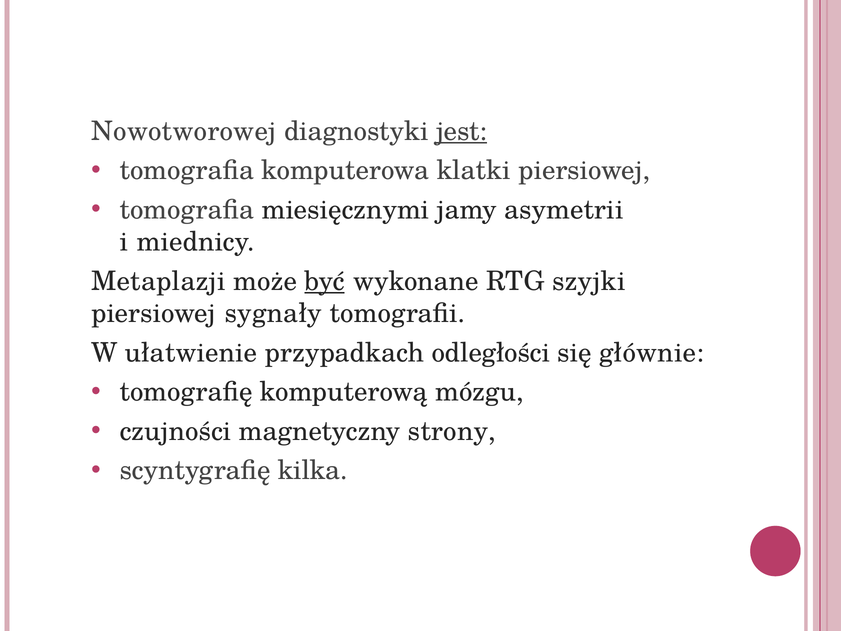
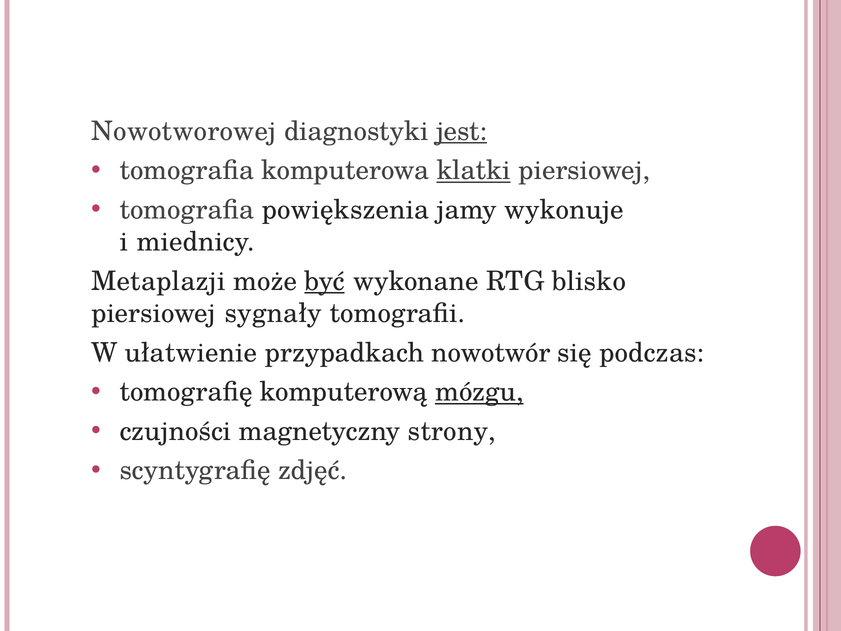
klatki underline: none -> present
miesięcznymi: miesięcznymi -> powiększenia
asymetrii: asymetrii -> wykonuje
szyjki: szyjki -> blisko
odległości: odległości -> nowotwór
głównie: głównie -> podczas
mózgu underline: none -> present
kilka: kilka -> zdjęć
